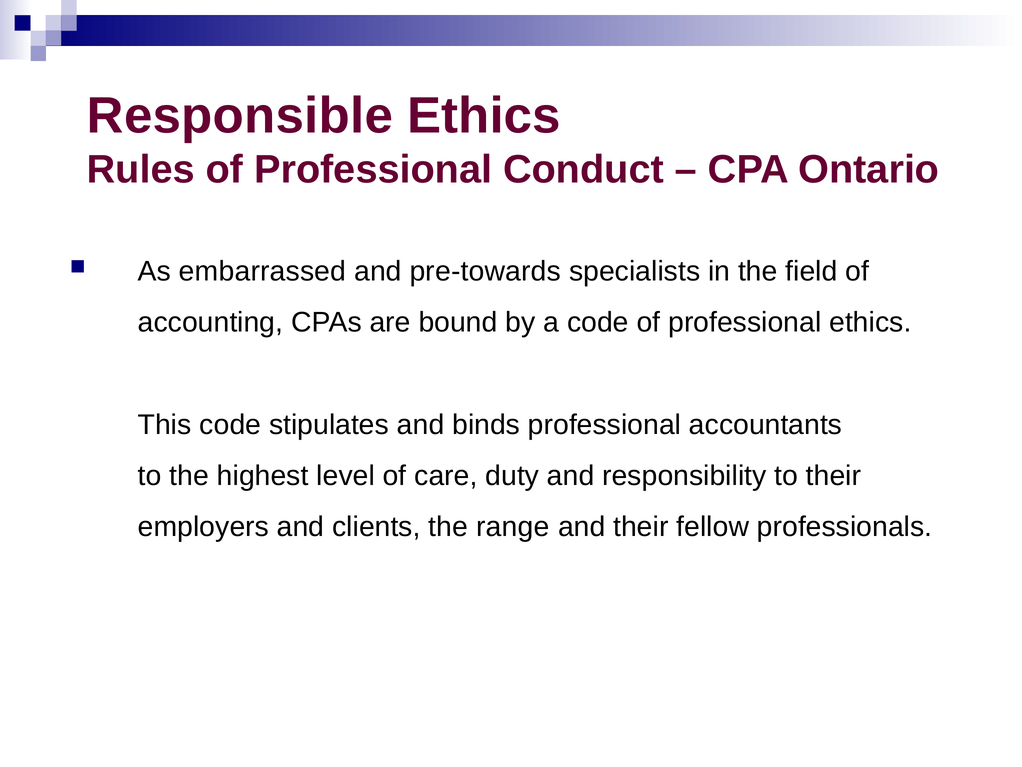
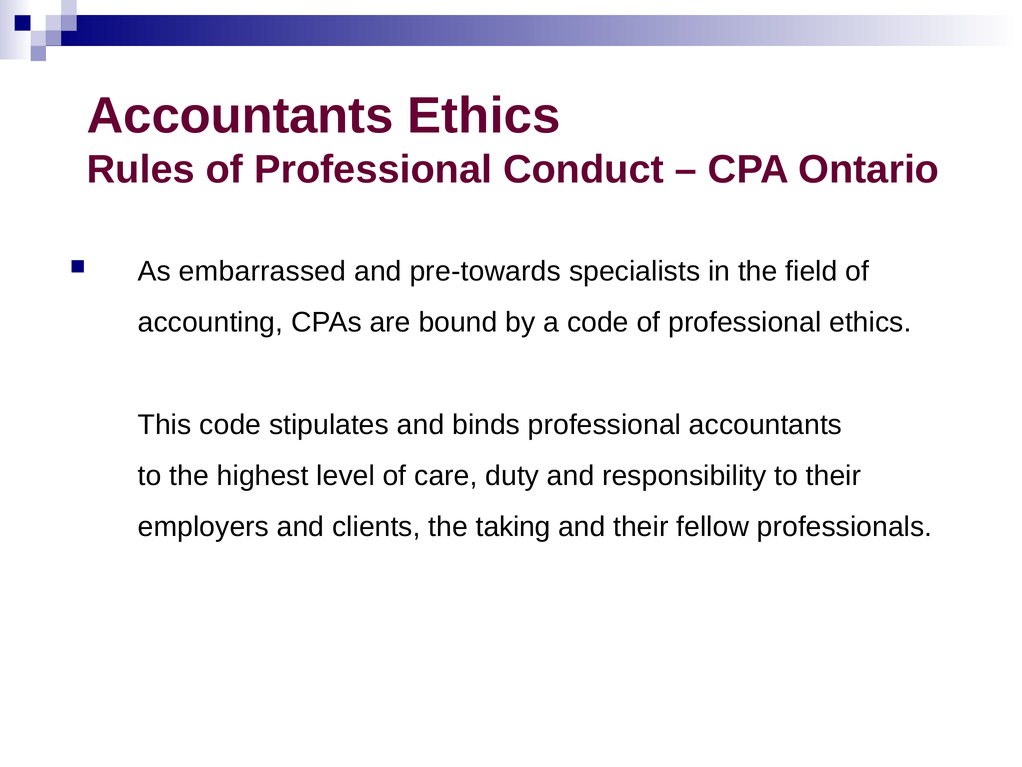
Responsible at (240, 116): Responsible -> Accountants
range: range -> taking
